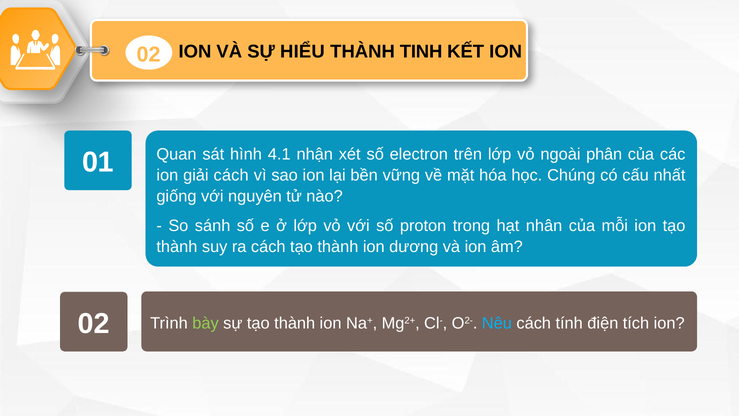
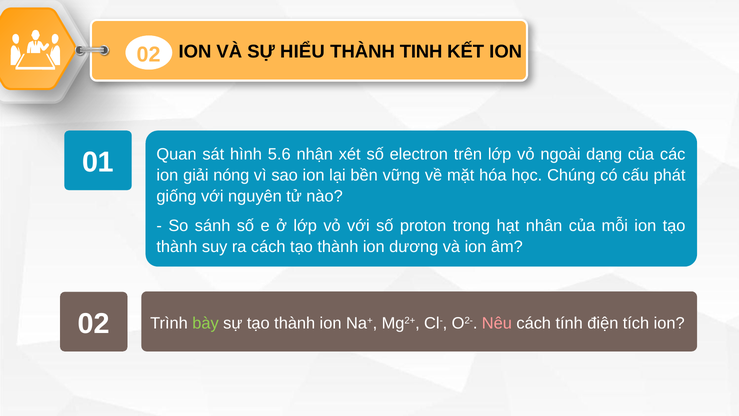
4.1: 4.1 -> 5.6
phân: phân -> dạng
giải cách: cách -> nóng
nhất: nhất -> phát
Nêu colour: light blue -> pink
